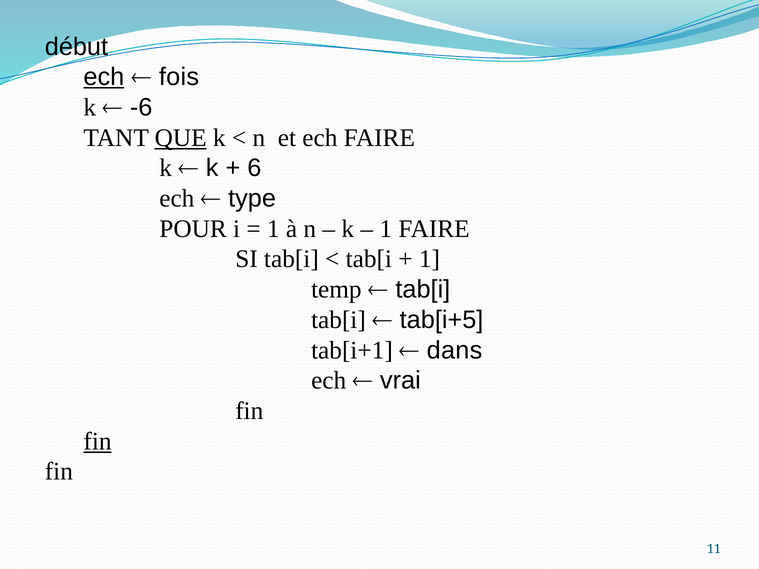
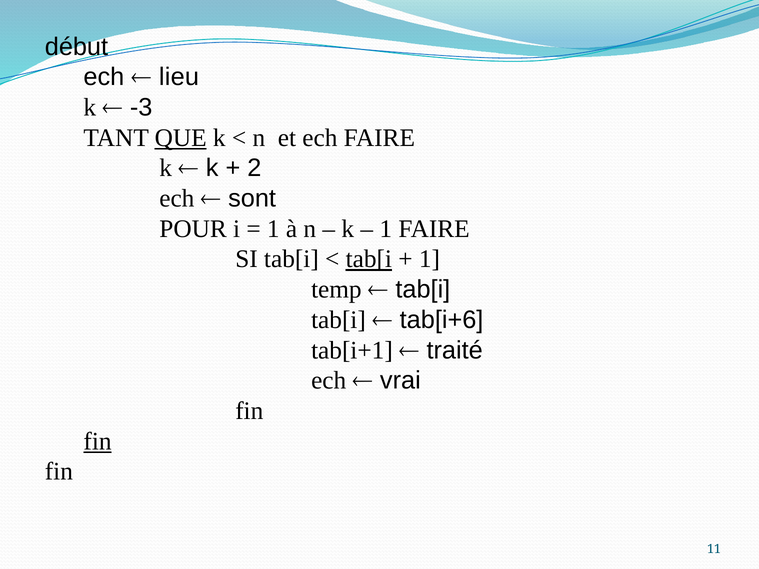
ech at (104, 77) underline: present -> none
fois: fois -> lieu
-6: -6 -> -3
6: 6 -> 2
type: type -> sont
tab[i at (369, 259) underline: none -> present
tab[i+5: tab[i+5 -> tab[i+6
dans: dans -> traité
